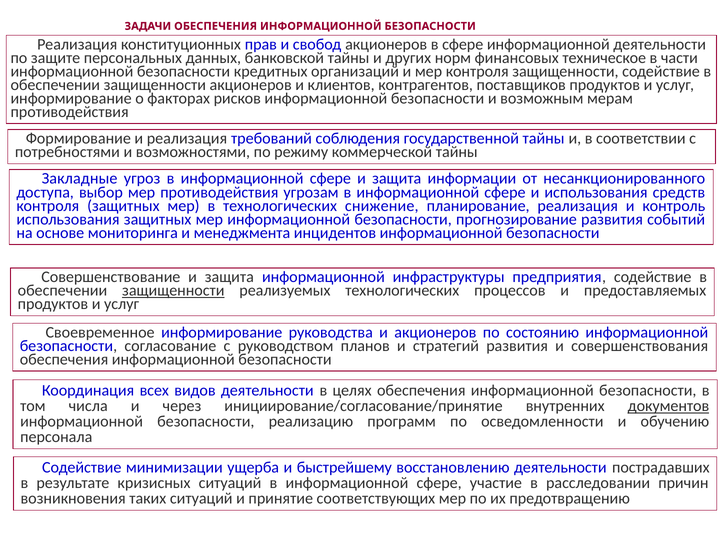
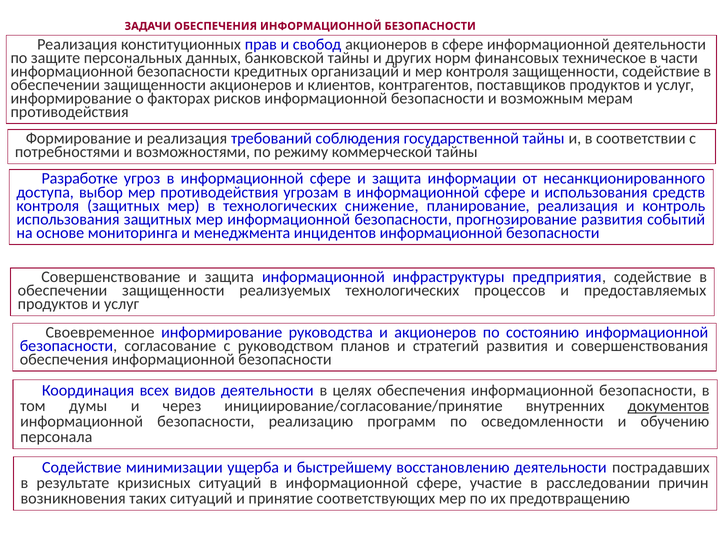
Закладные: Закладные -> Разработке
защищенности at (173, 290) underline: present -> none
числа: числа -> думы
